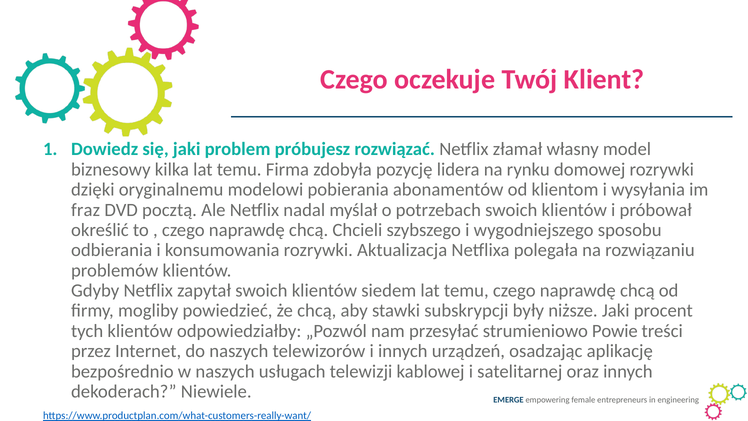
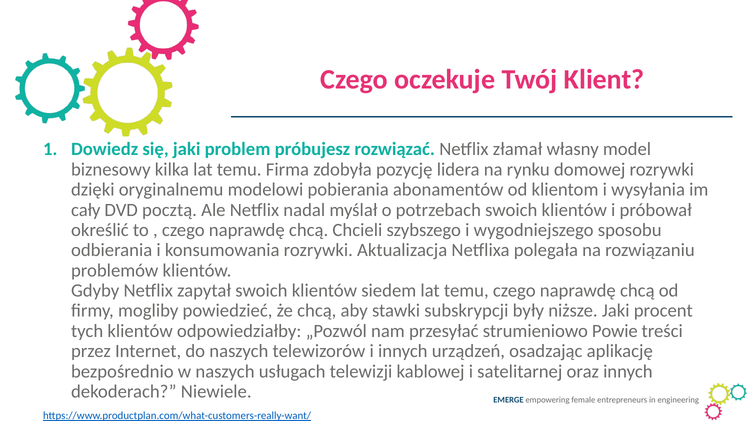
fraz: fraz -> cały
